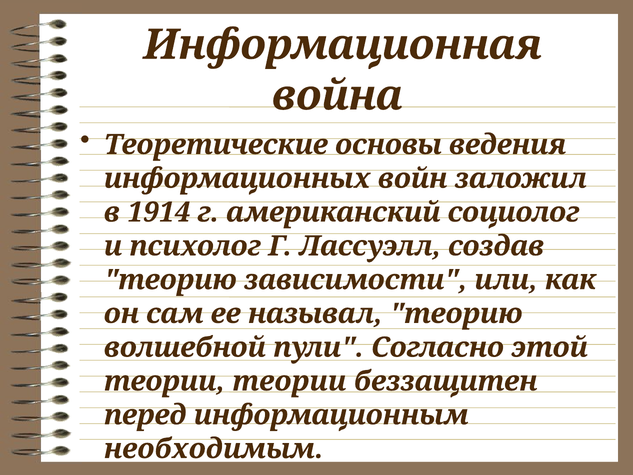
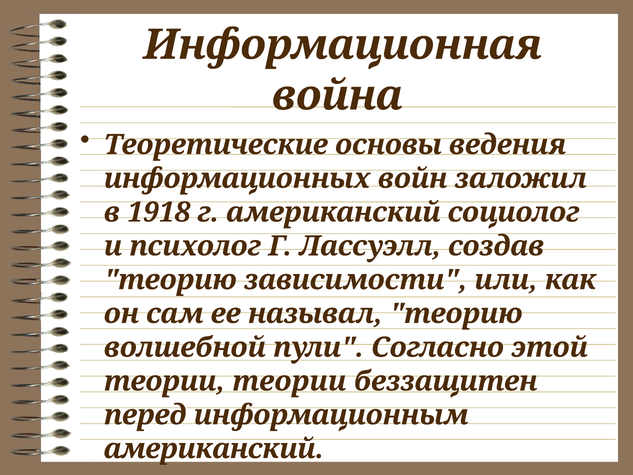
1914: 1914 -> 1918
необходимым at (214, 449): необходимым -> американский
